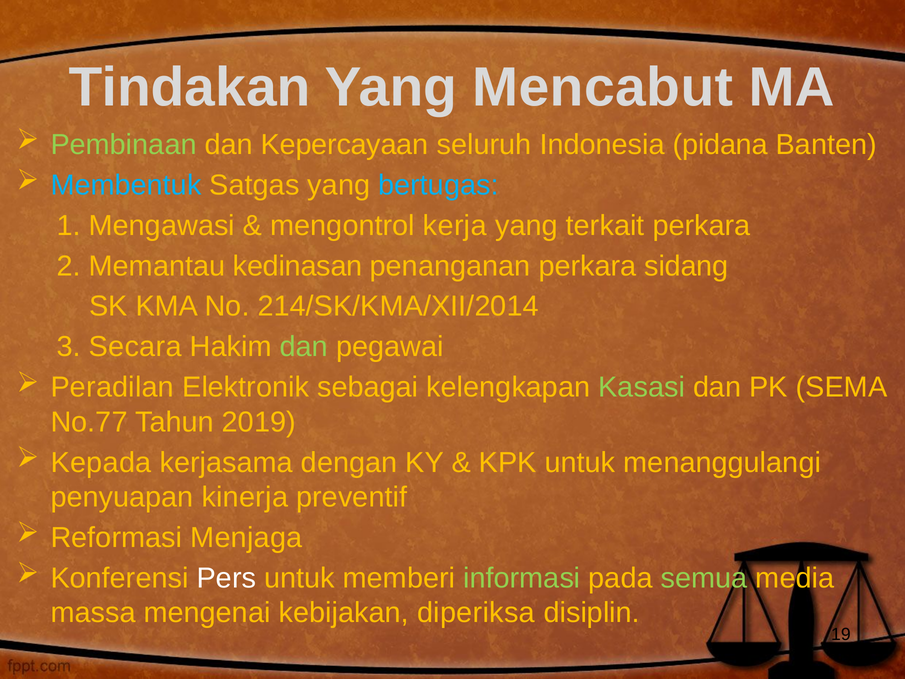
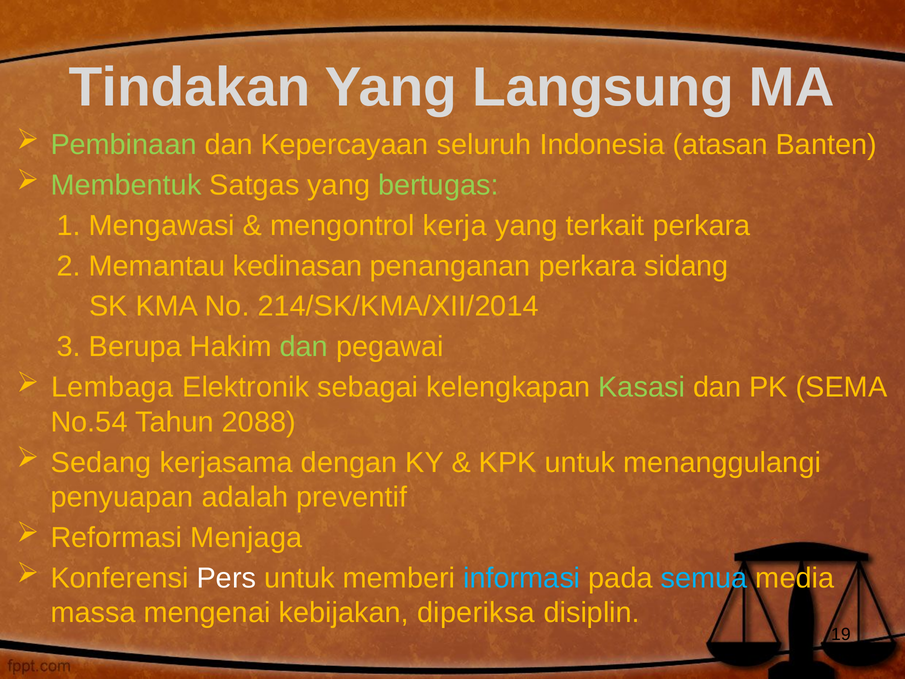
Mencabut: Mencabut -> Langsung
pidana: pidana -> atasan
Membentuk colour: light blue -> light green
bertugas colour: light blue -> light green
Secara: Secara -> Berupa
Peradilan: Peradilan -> Lembaga
No.77: No.77 -> No.54
2019: 2019 -> 2088
Kepada: Kepada -> Sedang
kinerja: kinerja -> adalah
informasi colour: light green -> light blue
semua colour: light green -> light blue
